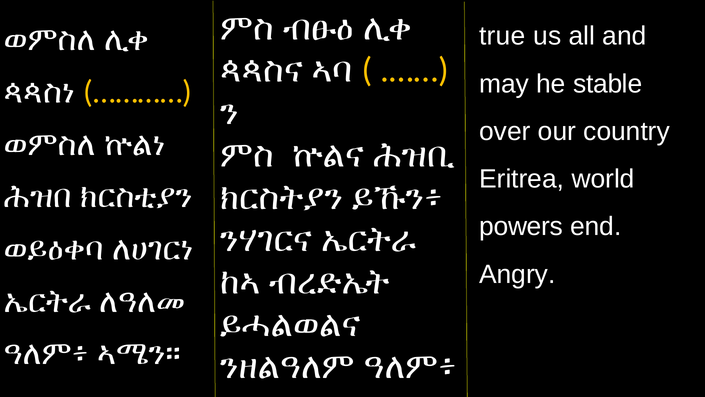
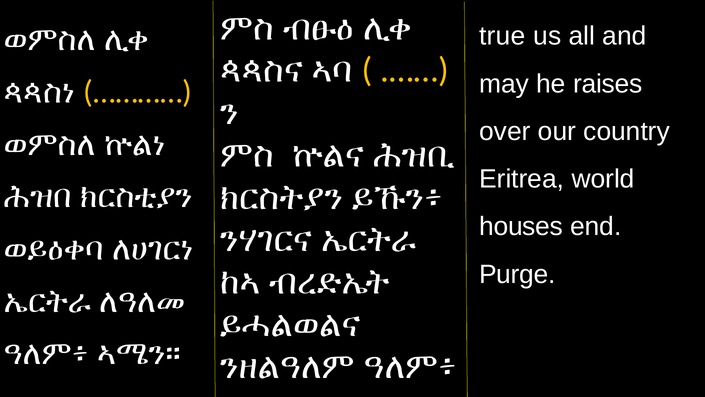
stable: stable -> raises
powers: powers -> houses
Angry: Angry -> Purge
